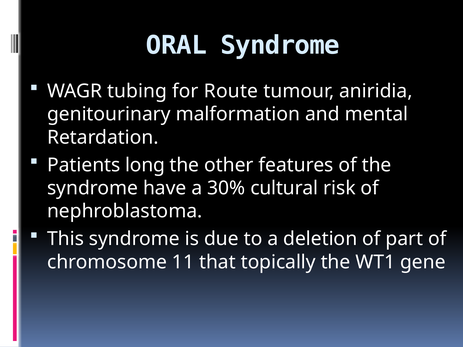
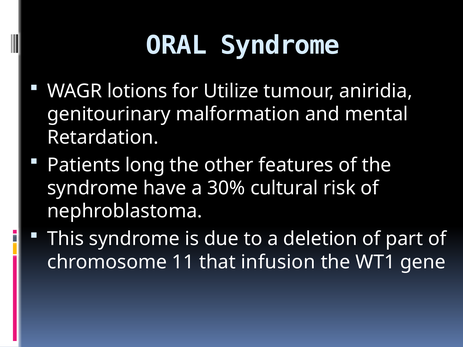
tubing: tubing -> lotions
Route: Route -> Utilize
topically: topically -> infusion
